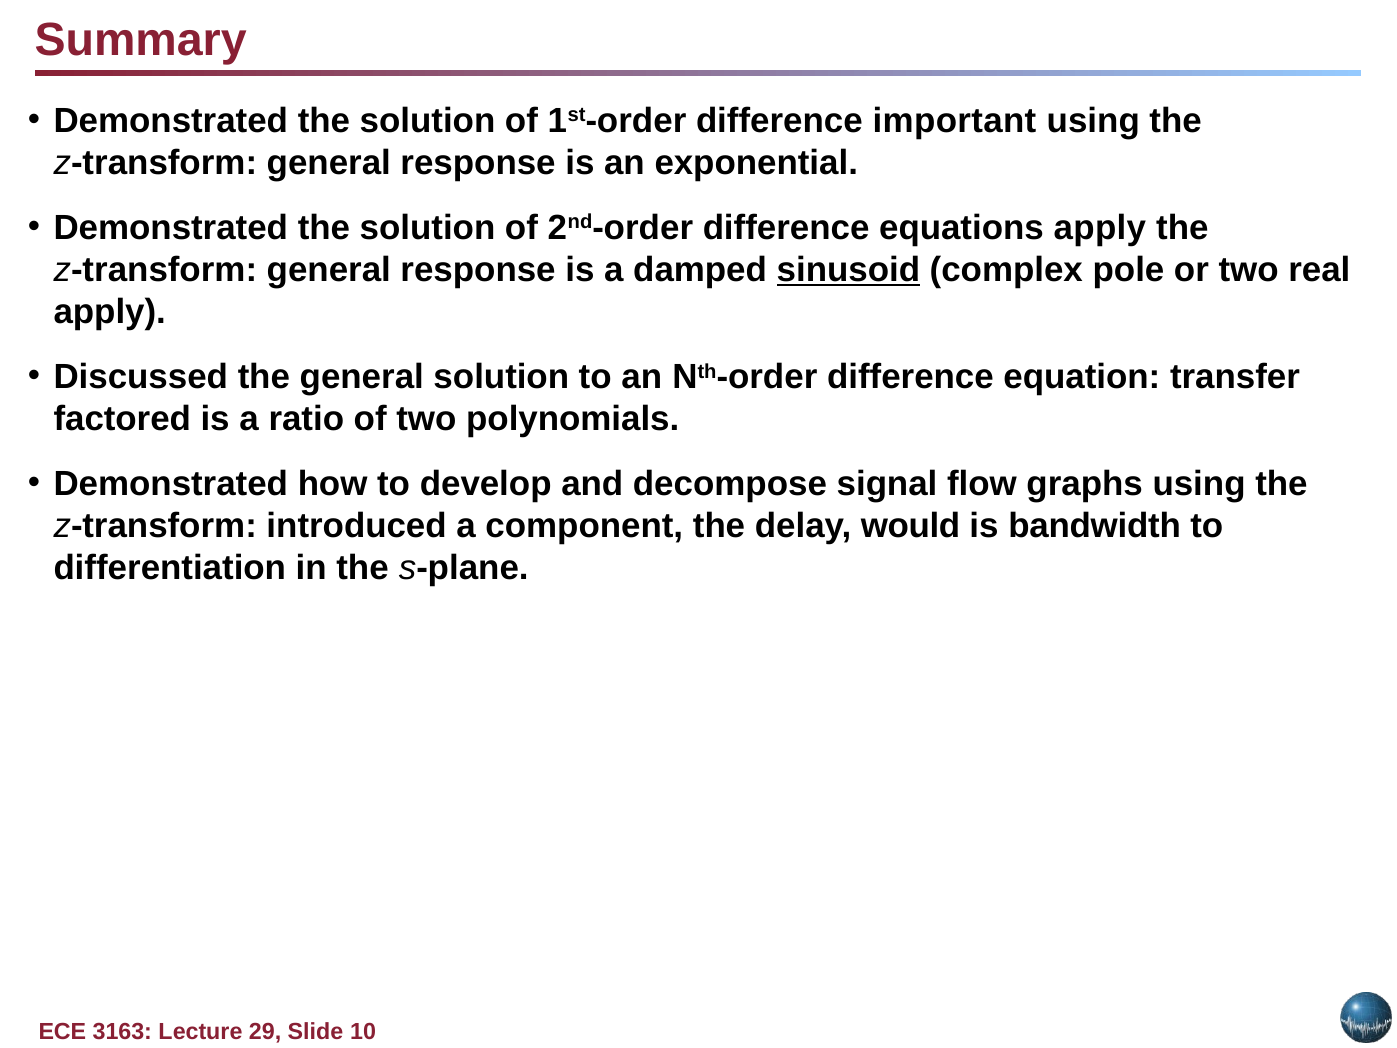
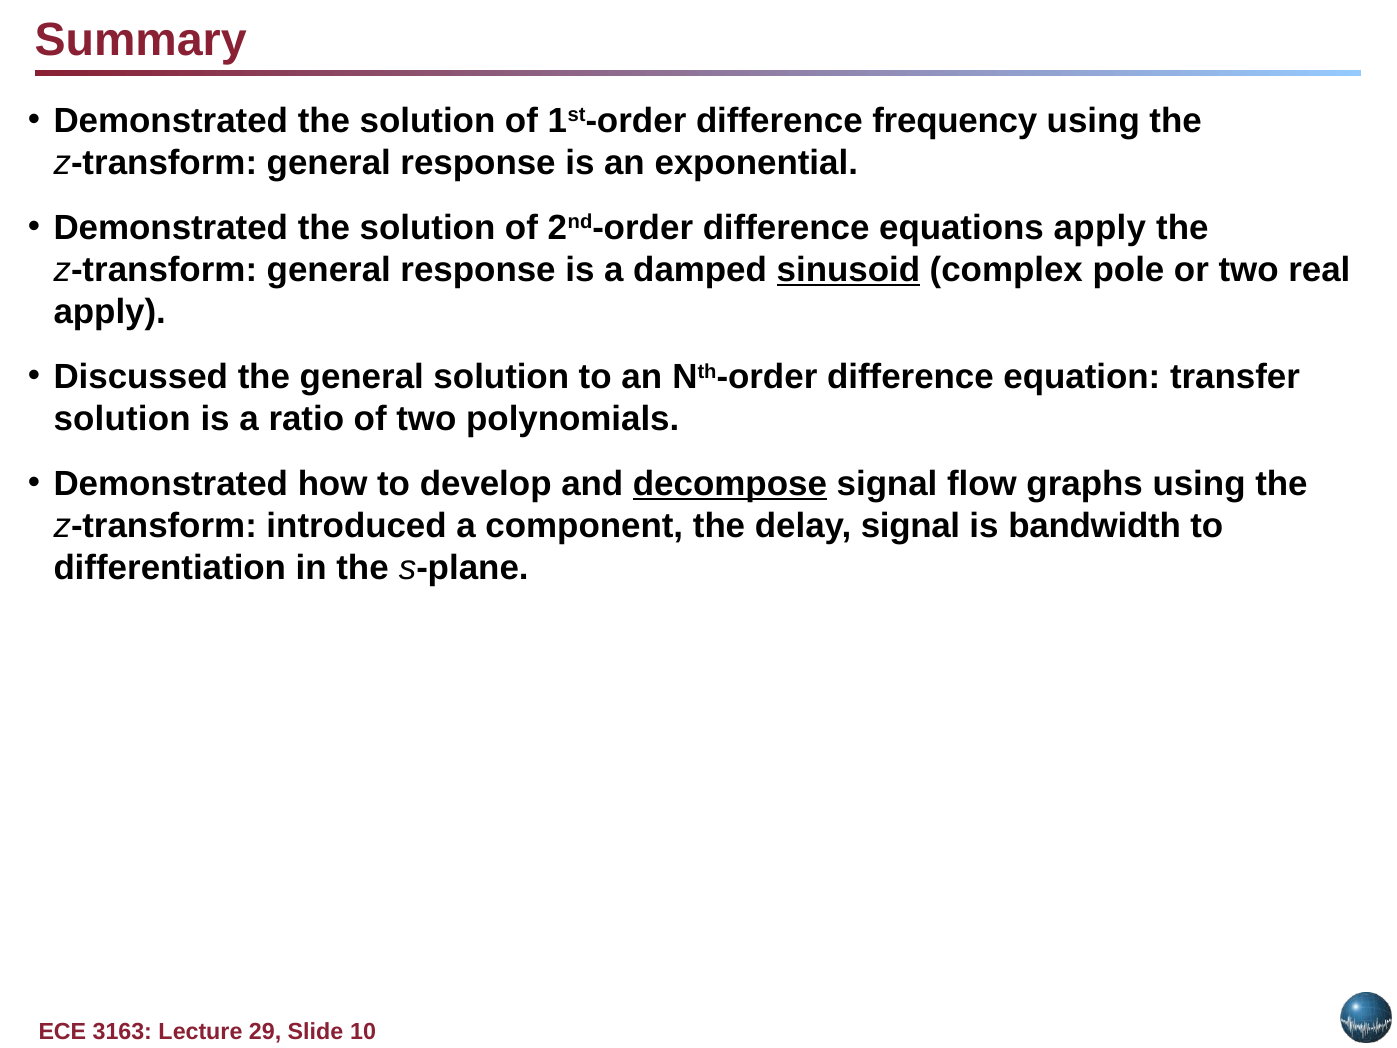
important: important -> frequency
factored at (122, 419): factored -> solution
decompose underline: none -> present
delay would: would -> signal
